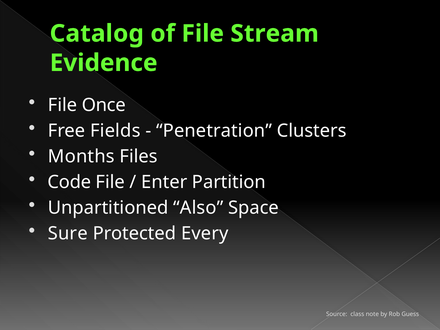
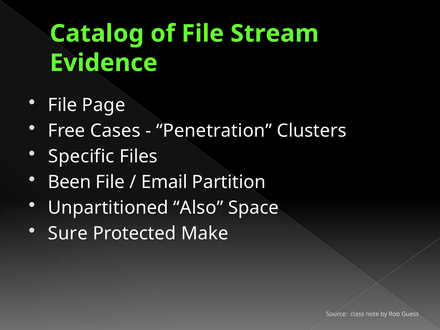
Once: Once -> Page
Fields: Fields -> Cases
Months: Months -> Specific
Code: Code -> Been
Enter: Enter -> Email
Every: Every -> Make
